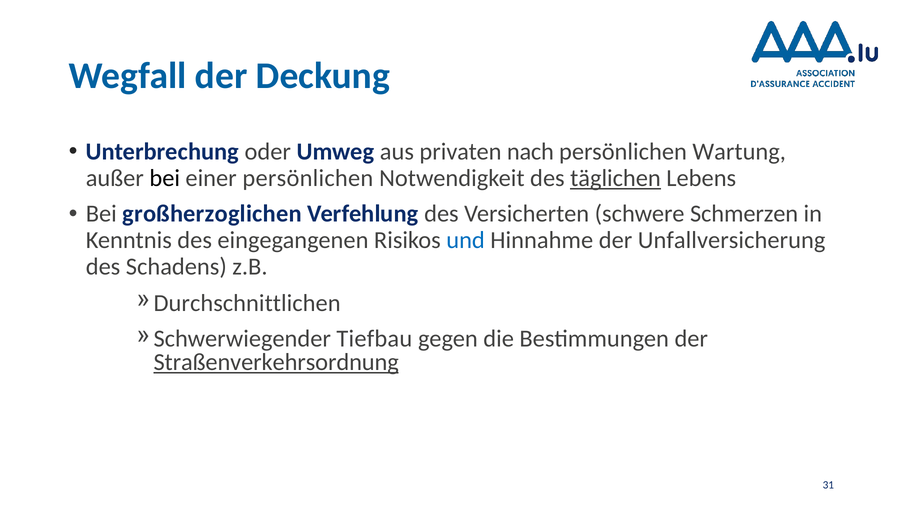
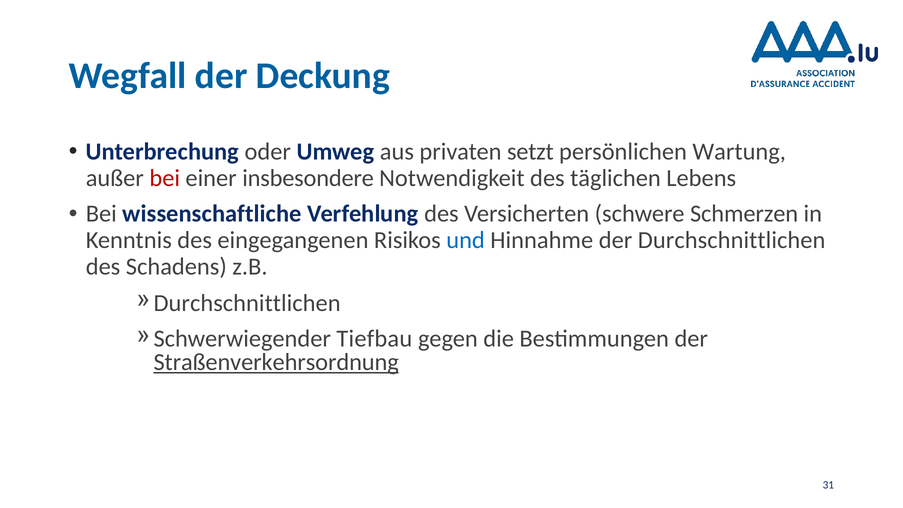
nach: nach -> setzt
bei at (165, 178) colour: black -> red
einer persönlichen: persönlichen -> insbesondere
täglichen underline: present -> none
großherzoglichen: großherzoglichen -> wissenschaftliche
der Unfallversicherung: Unfallversicherung -> Durchschnittlichen
